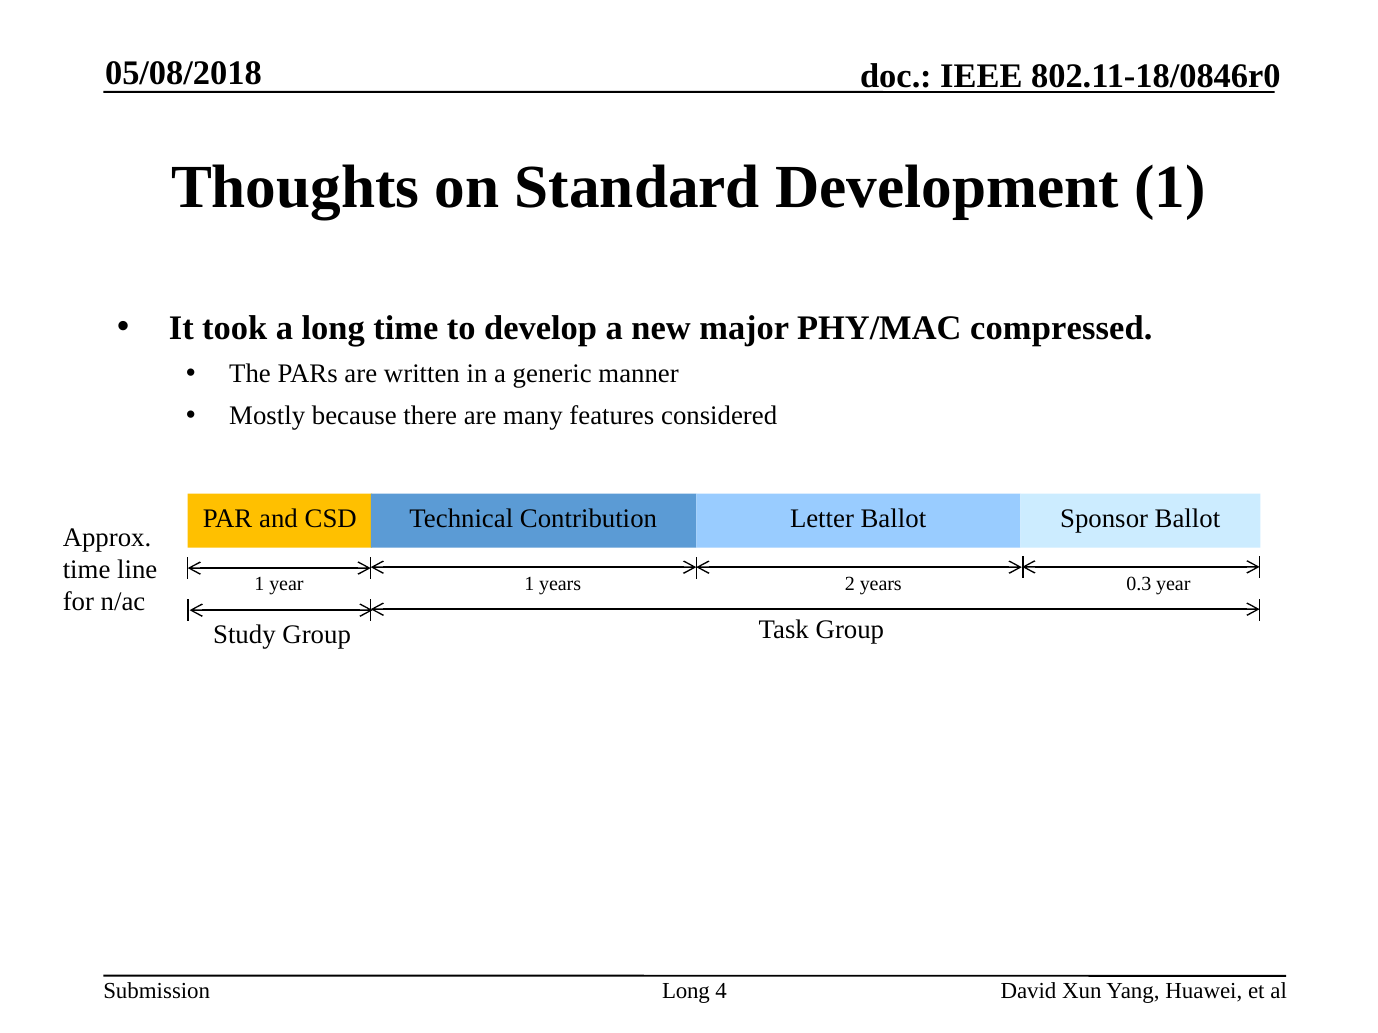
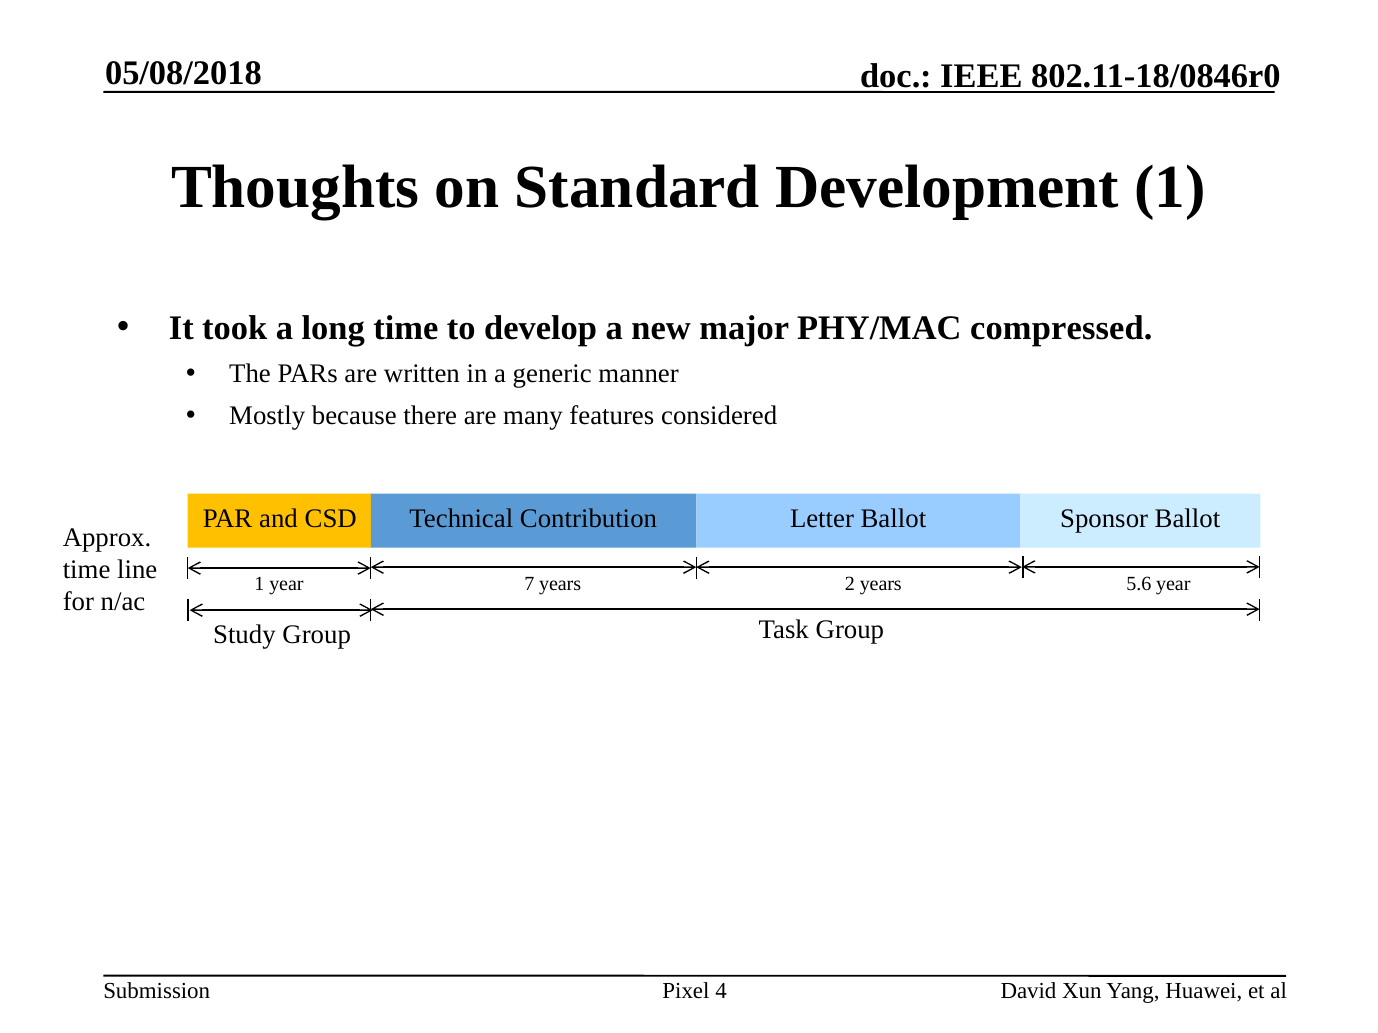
year 1: 1 -> 7
0.3: 0.3 -> 5.6
Long at (686, 991): Long -> Pixel
